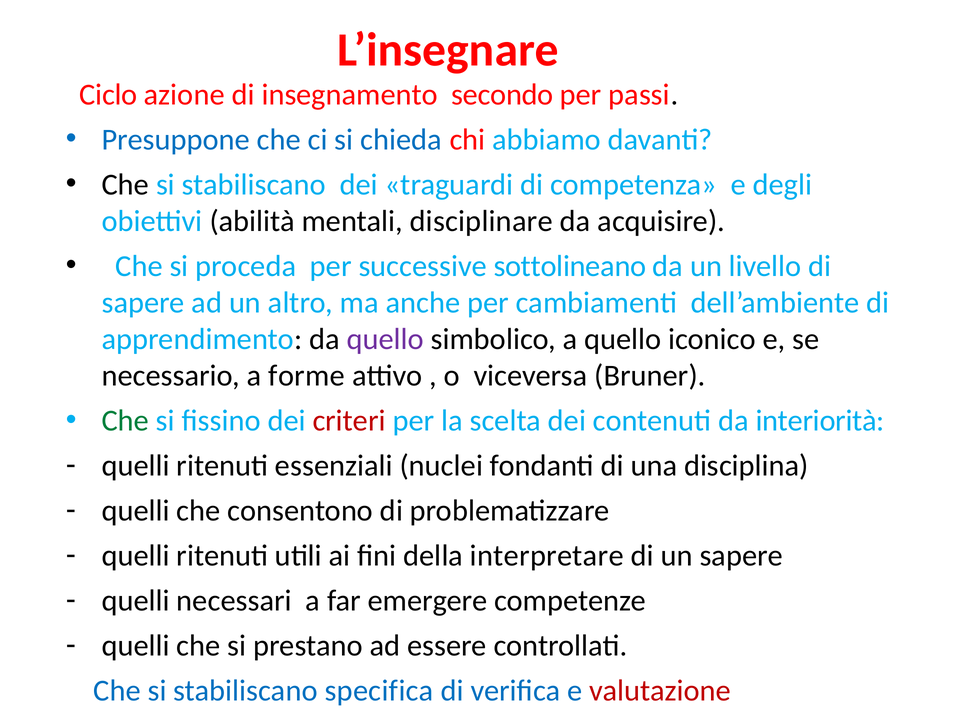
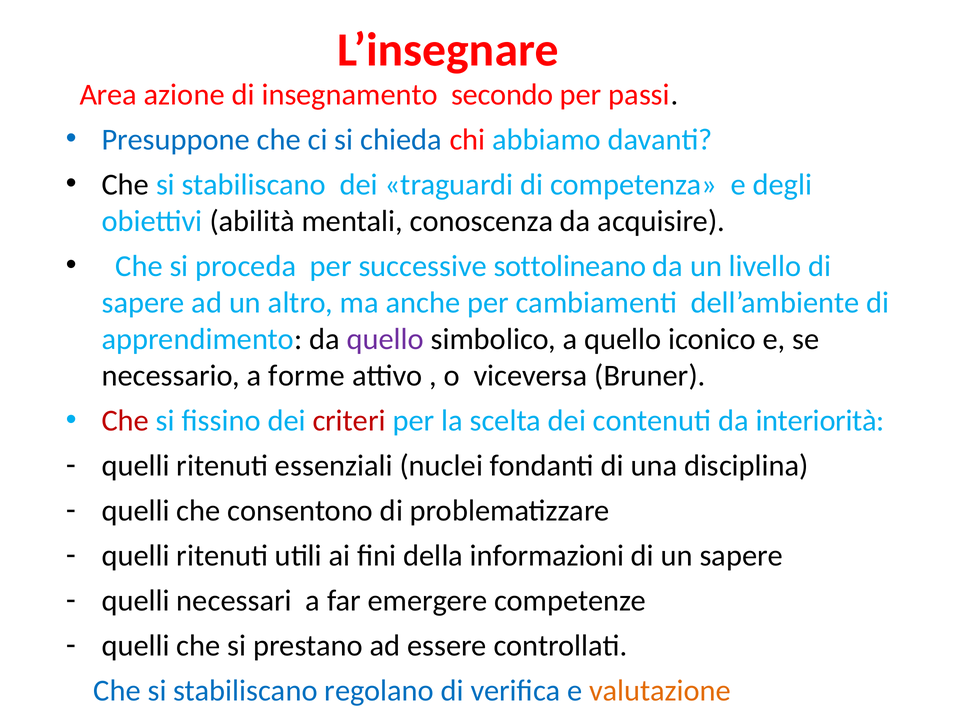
Ciclo: Ciclo -> Area
disciplinare: disciplinare -> conoscenza
Che at (125, 421) colour: green -> red
interpretare: interpretare -> informazioni
specifica: specifica -> regolano
valutazione colour: red -> orange
